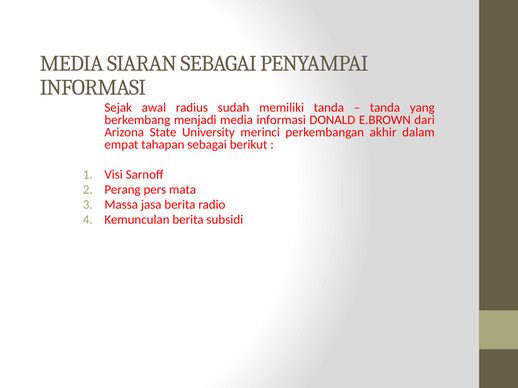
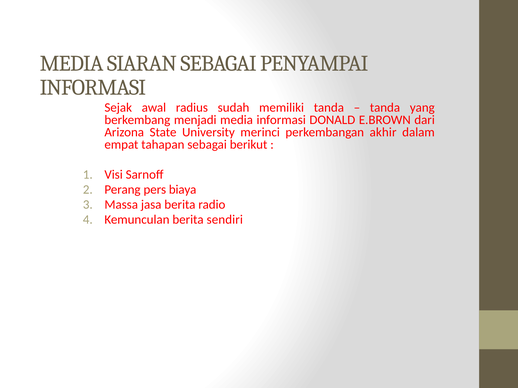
mata: mata -> biaya
subsidi: subsidi -> sendiri
